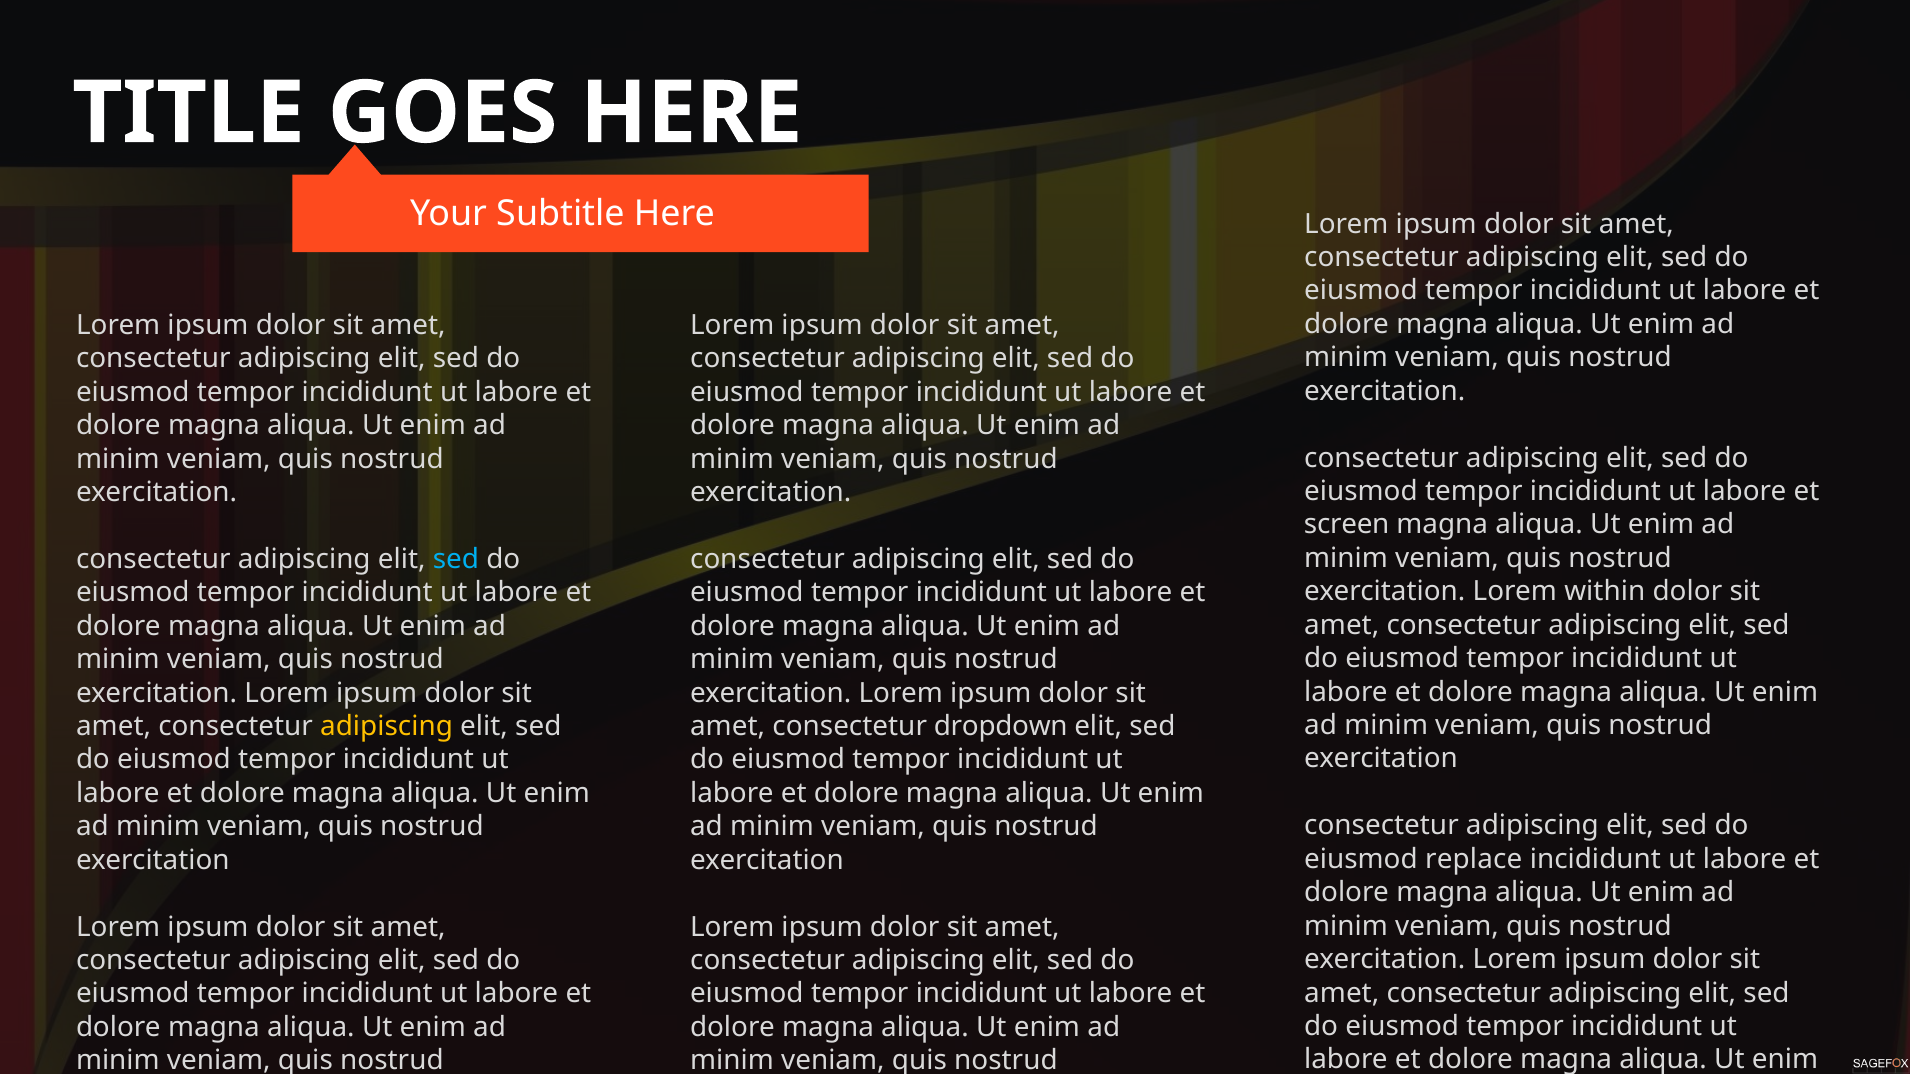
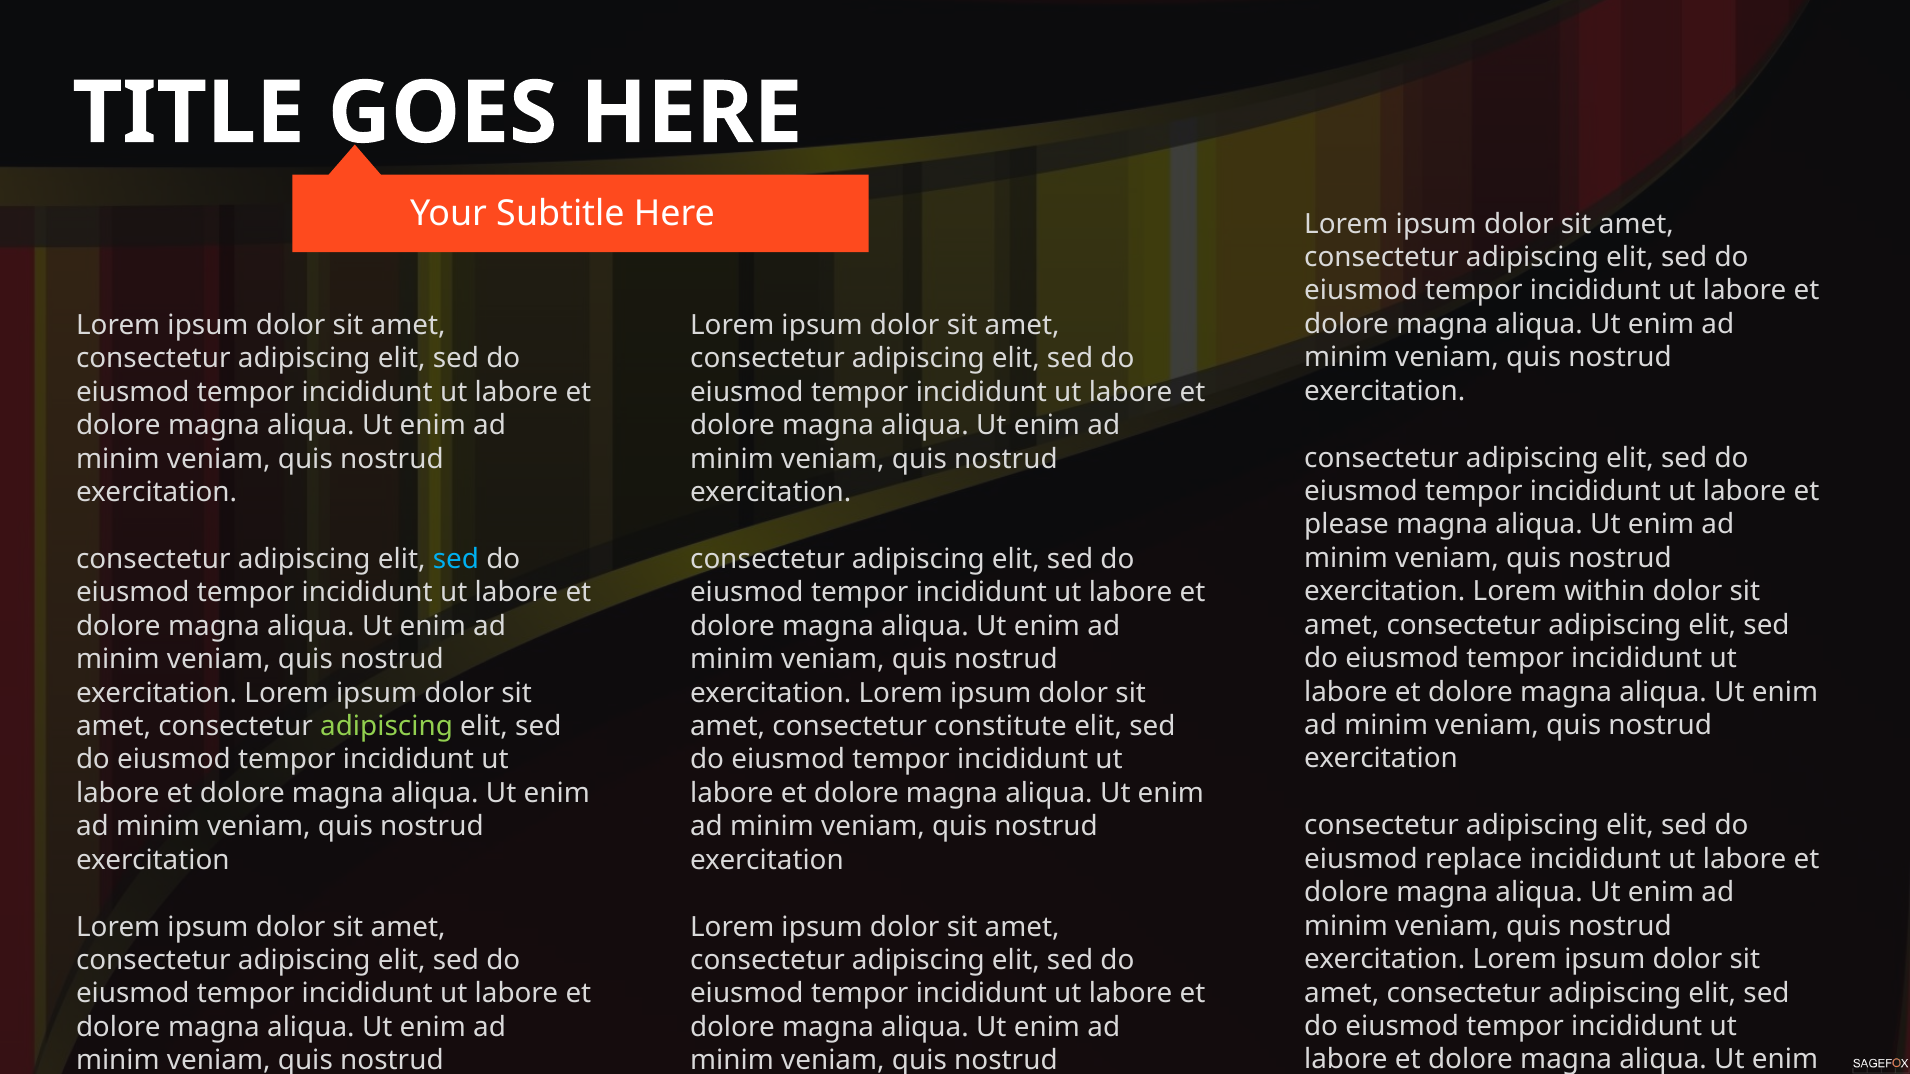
screen: screen -> please
adipiscing at (387, 727) colour: yellow -> light green
dropdown: dropdown -> constitute
